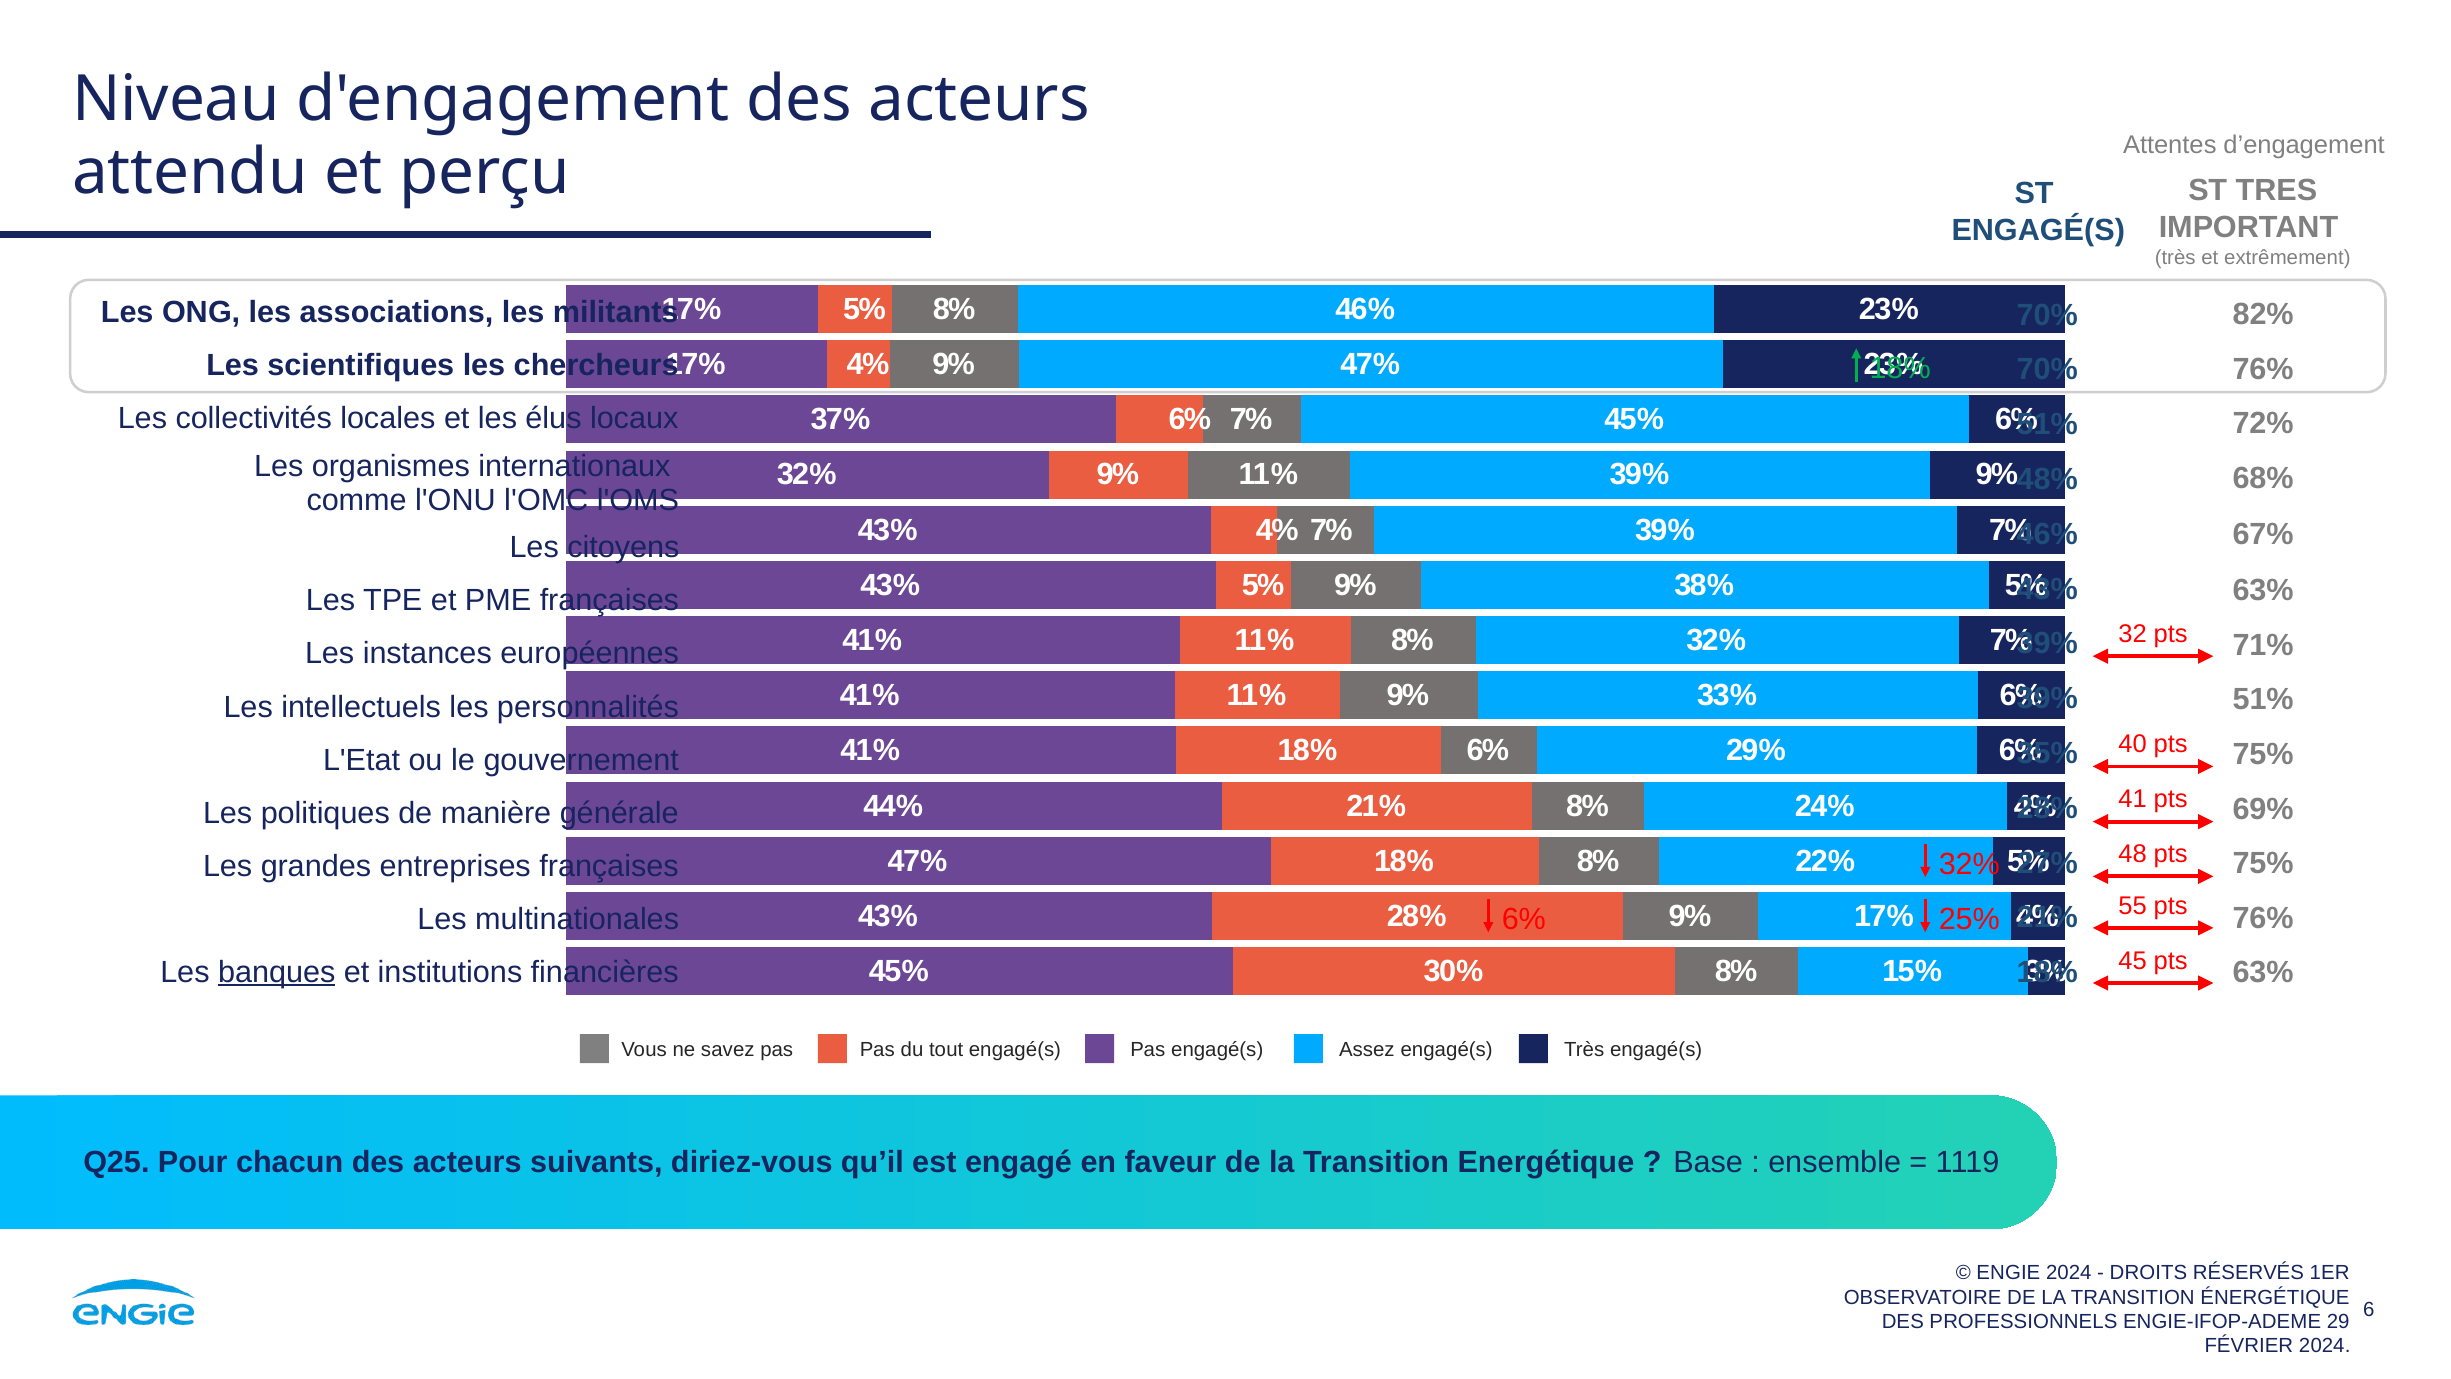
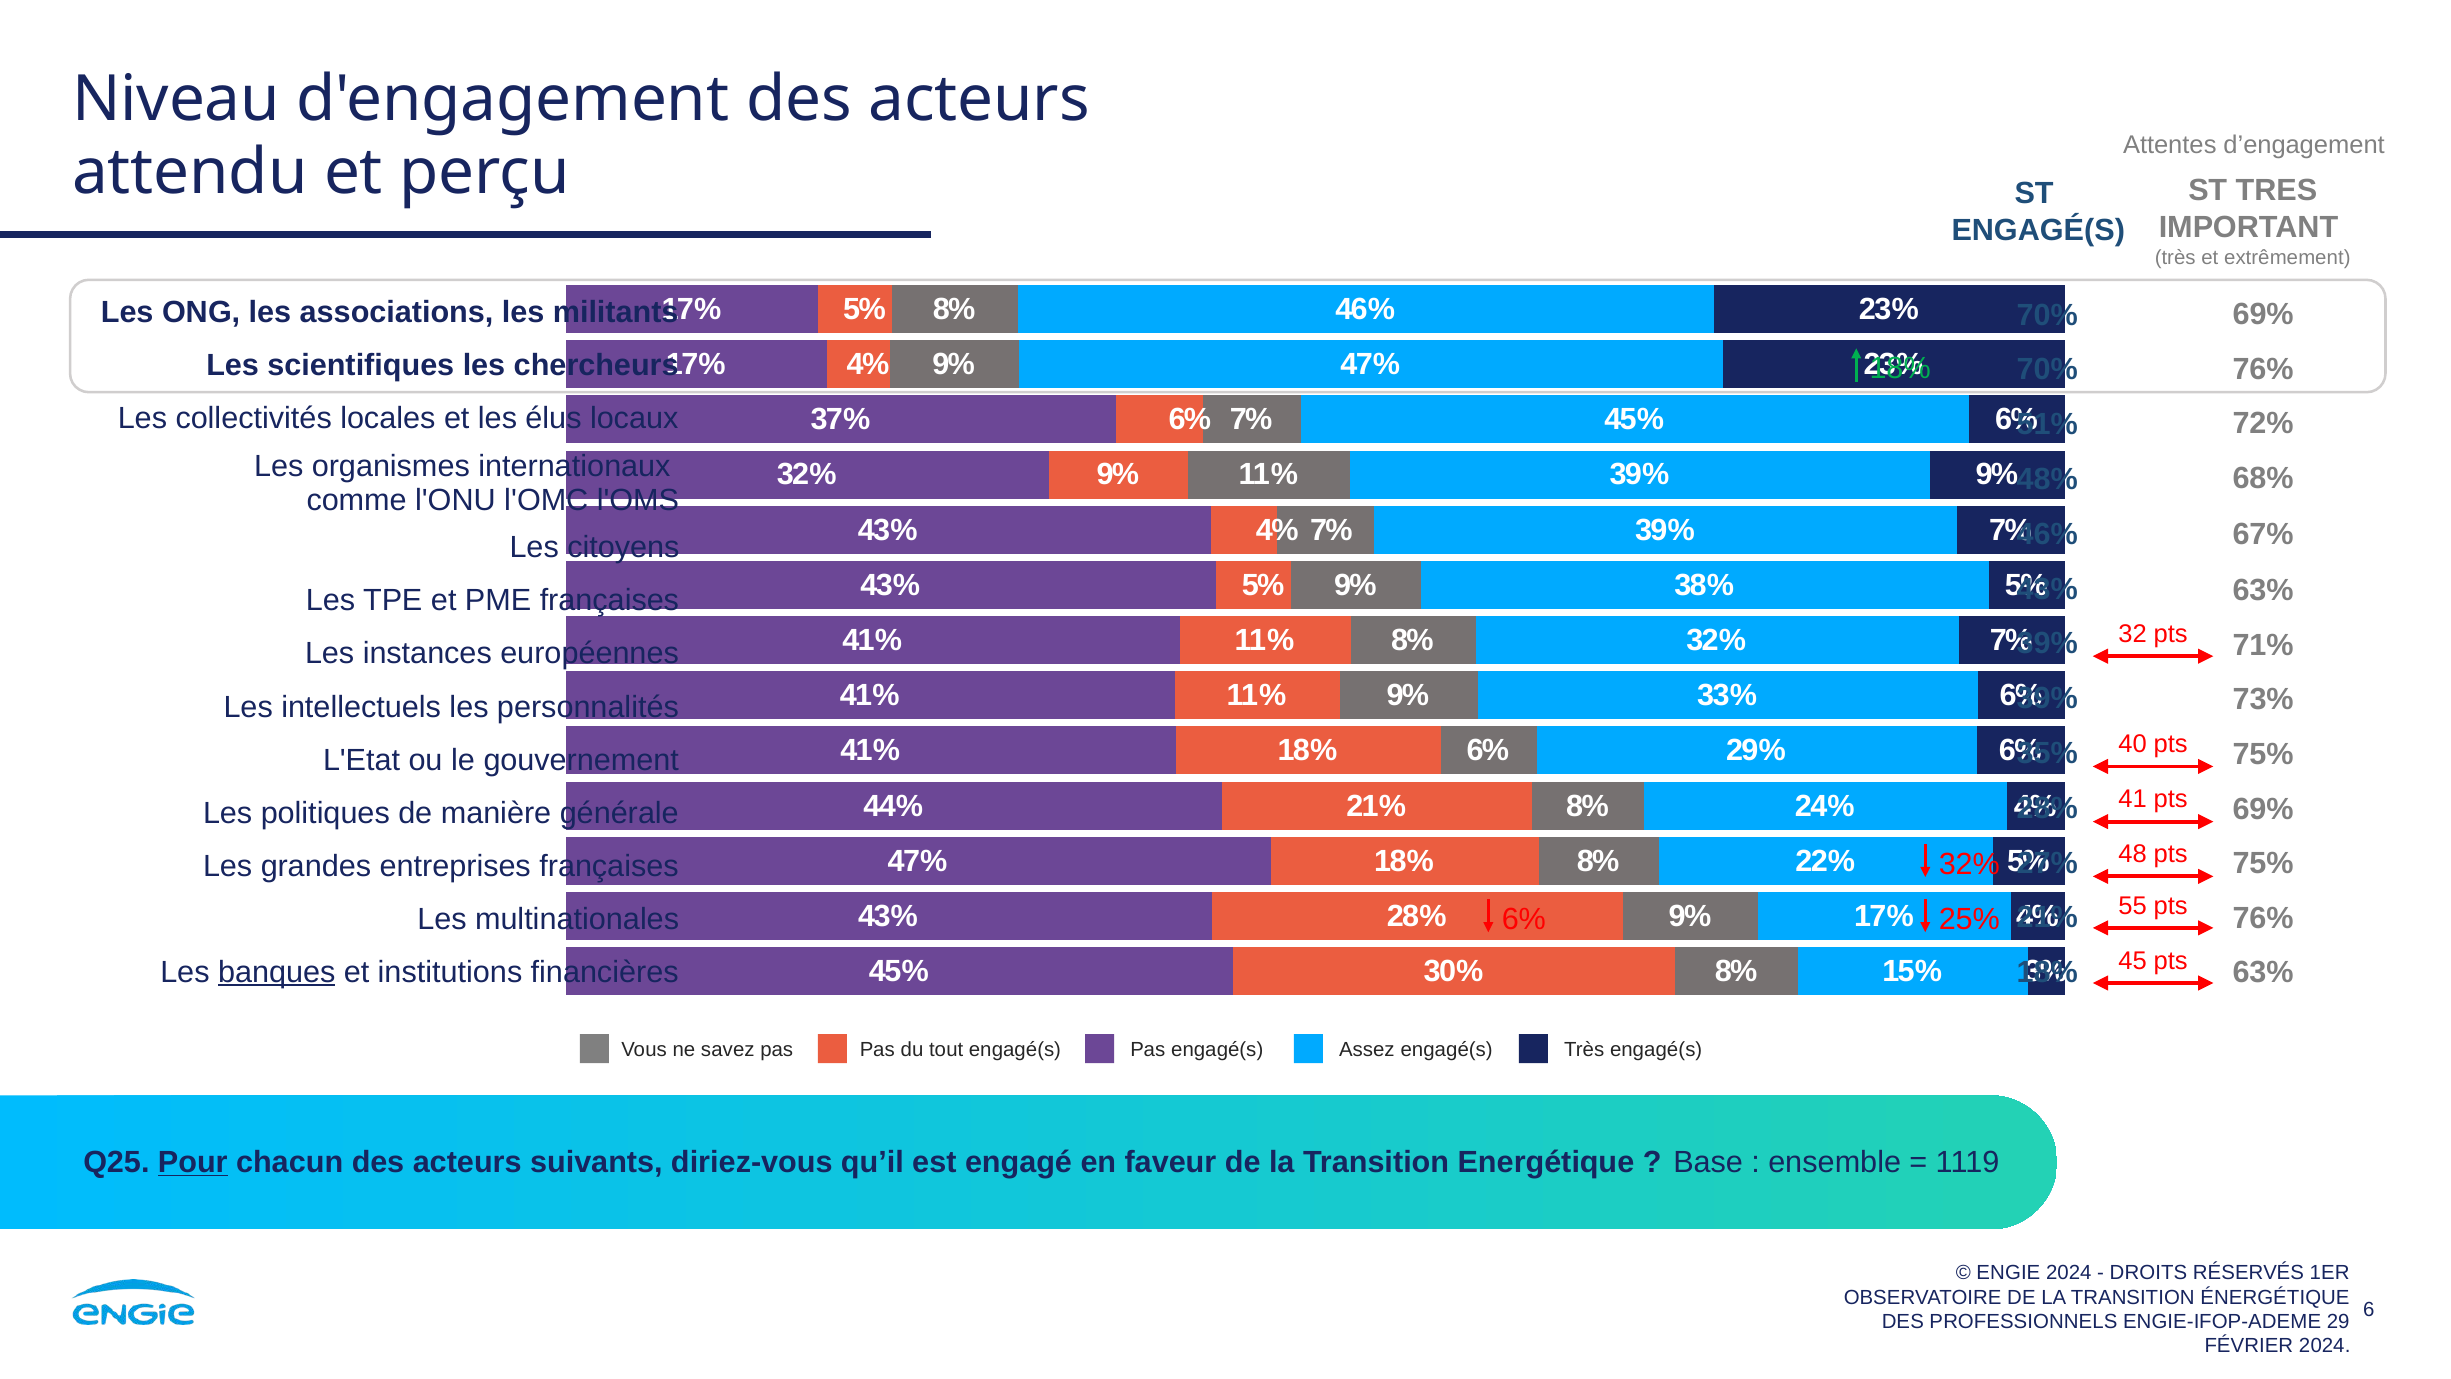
82% at (2263, 315): 82% -> 69%
51% at (2263, 700): 51% -> 73%
Pour underline: none -> present
